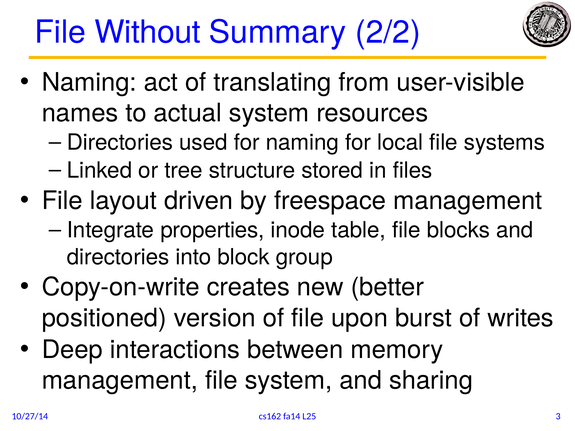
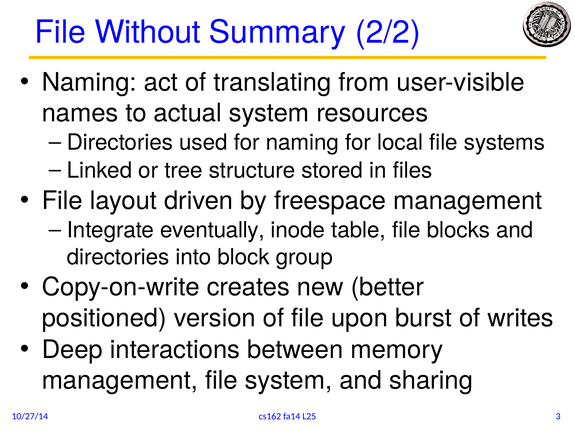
properties: properties -> eventually
